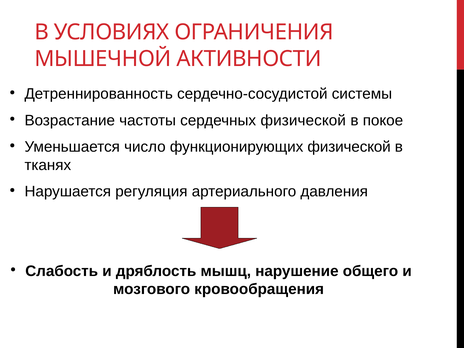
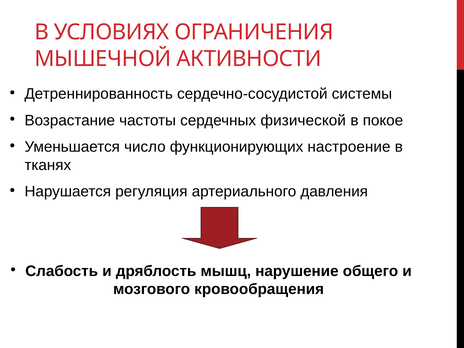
функционирующих физической: физической -> настроение
